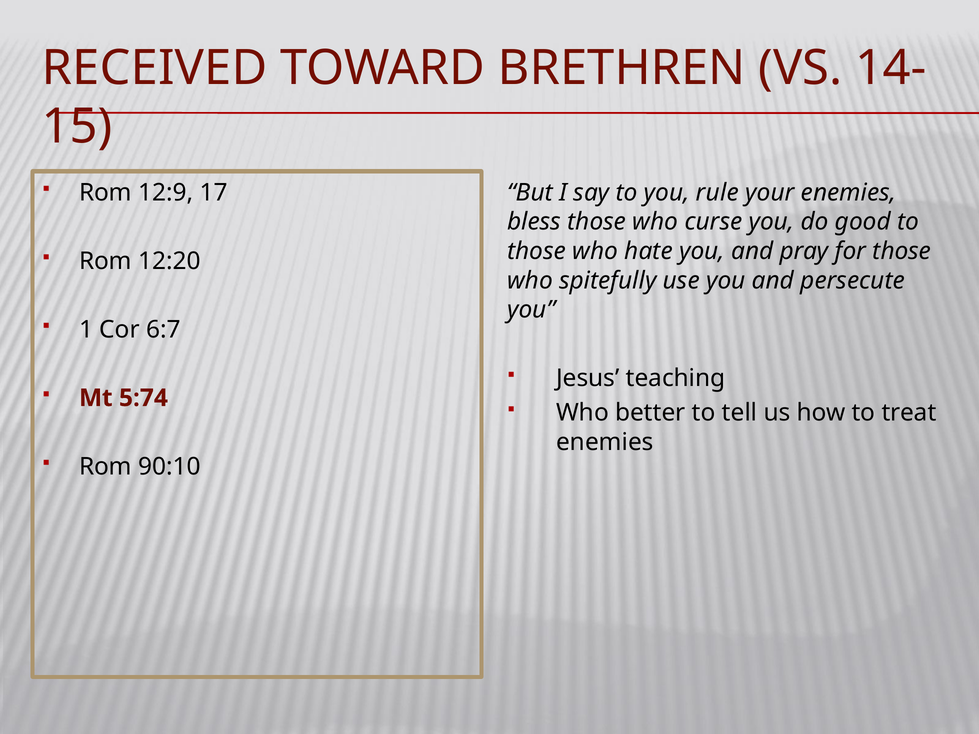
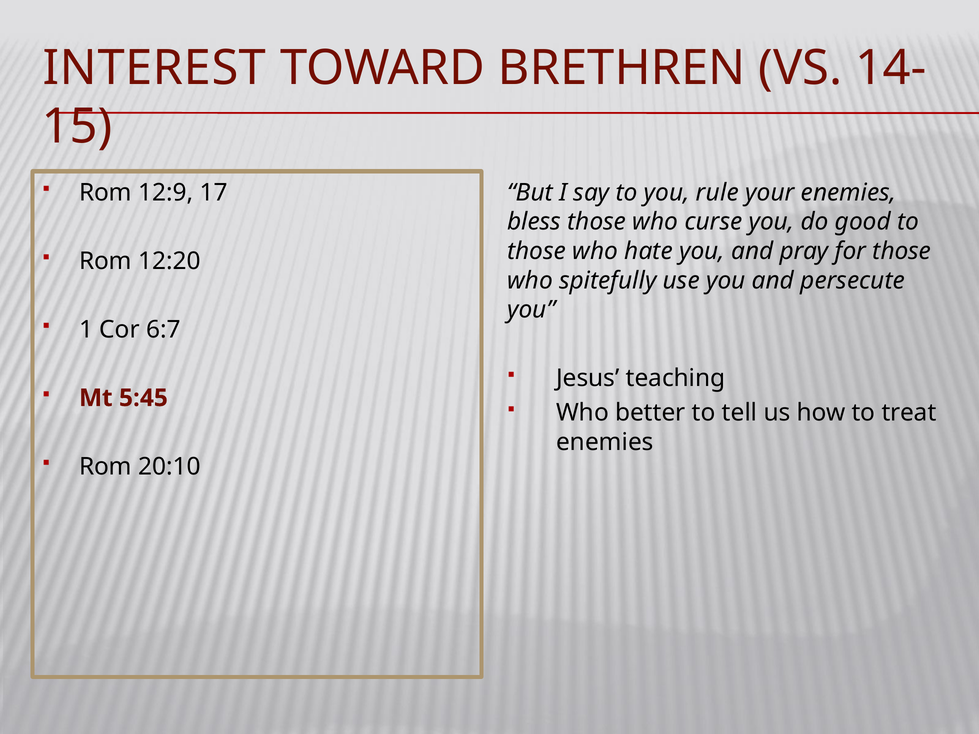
RECEIVED: RECEIVED -> INTEREST
5:74: 5:74 -> 5:45
90:10: 90:10 -> 20:10
